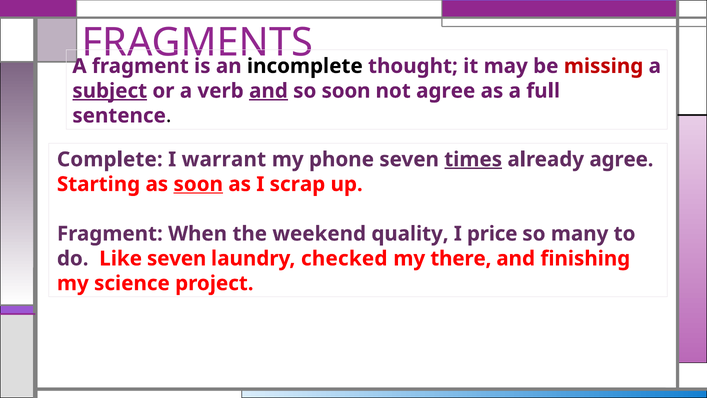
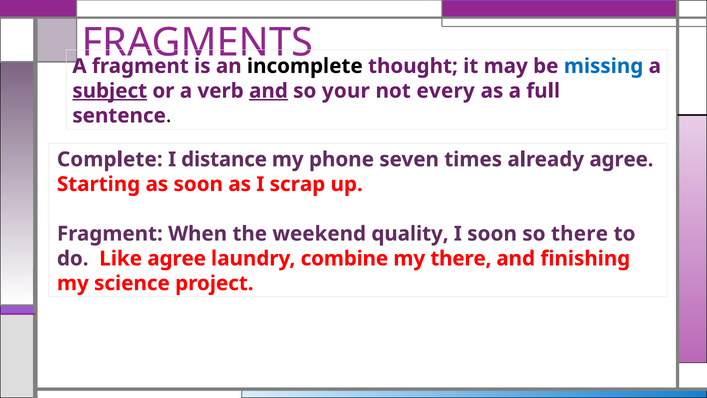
missing colour: red -> blue
so soon: soon -> your
not agree: agree -> every
warrant: warrant -> distance
times underline: present -> none
soon at (198, 184) underline: present -> none
I price: price -> soon
so many: many -> there
Like seven: seven -> agree
checked: checked -> combine
